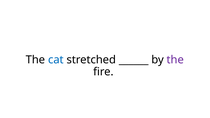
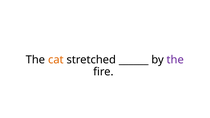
cat colour: blue -> orange
